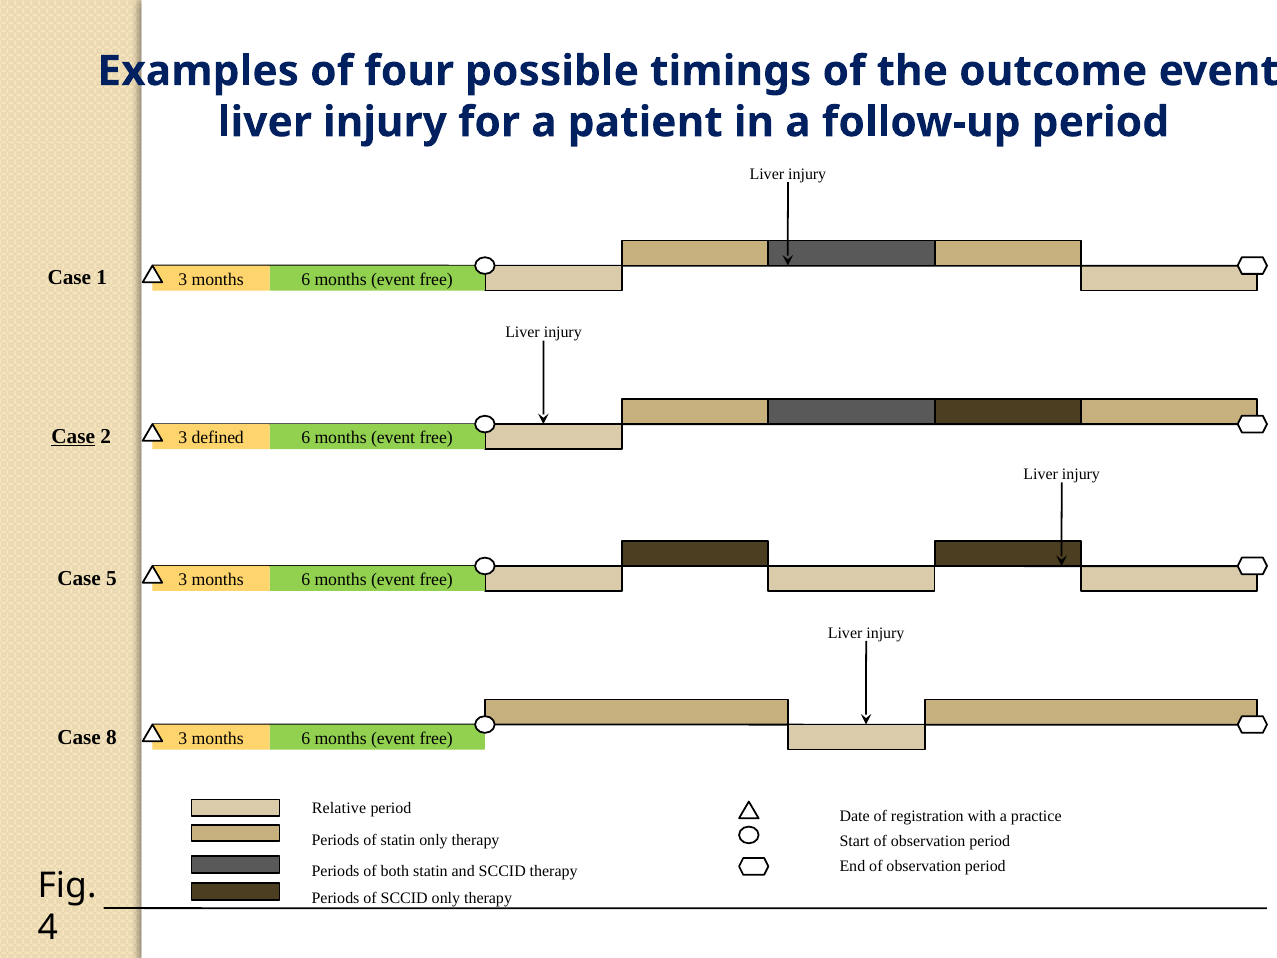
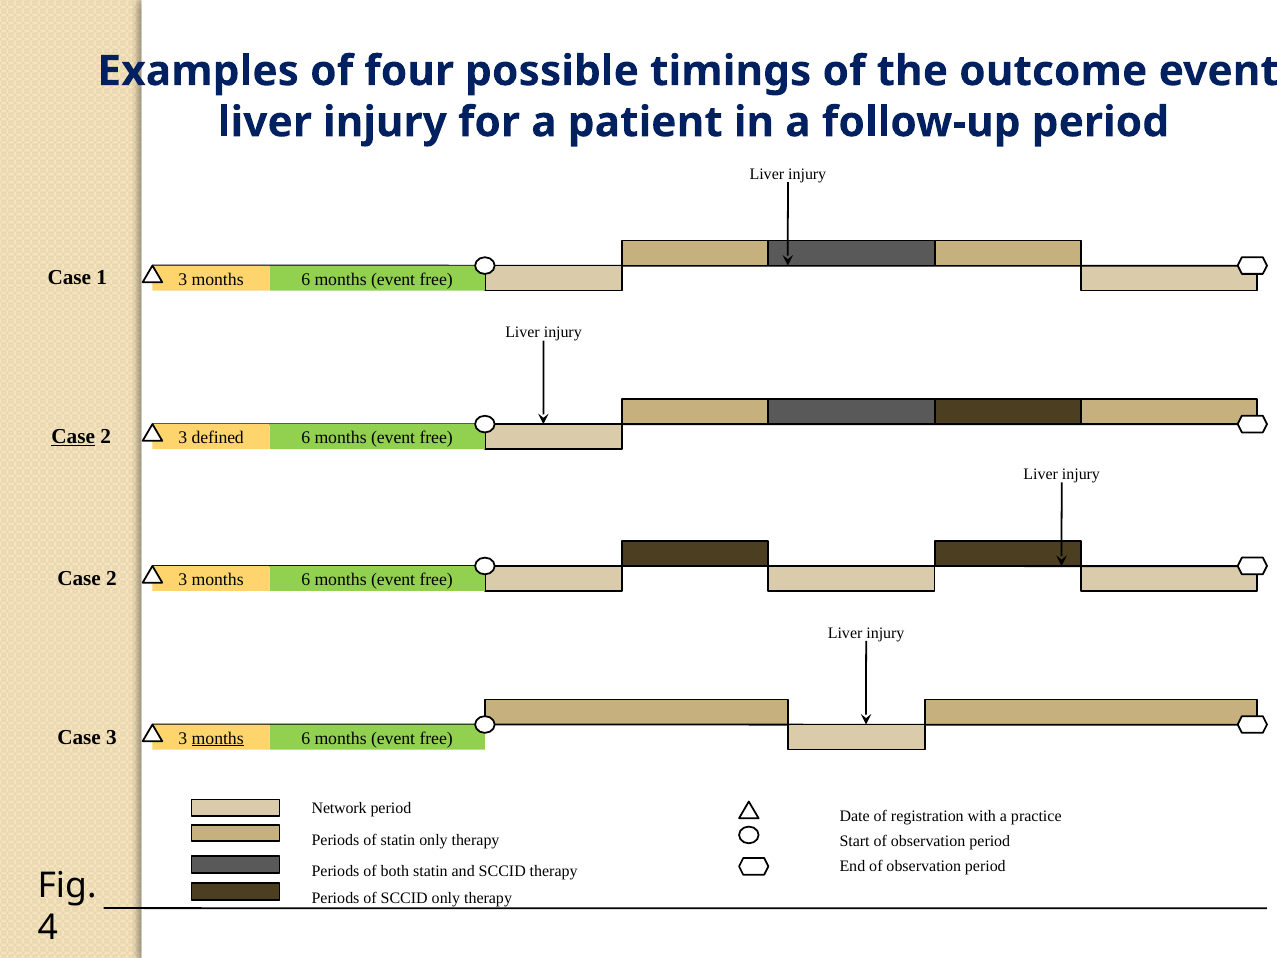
5 at (111, 578): 5 -> 2
Case 8: 8 -> 3
months at (218, 738) underline: none -> present
Relative: Relative -> Network
